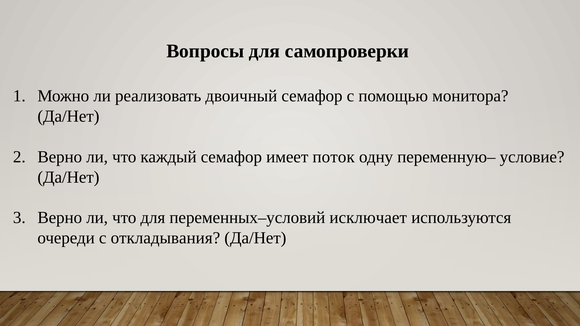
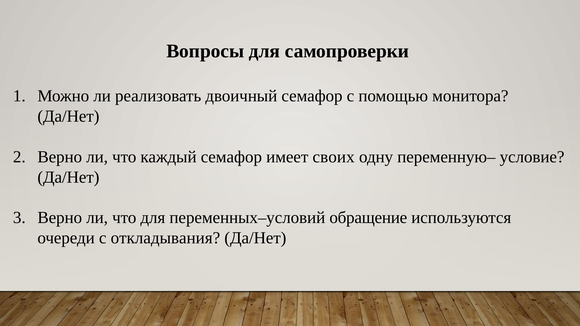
поток: поток -> своих
исключает: исключает -> обращение
